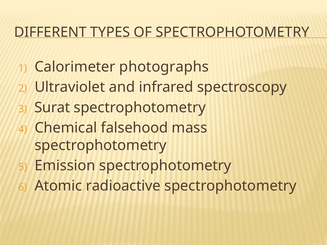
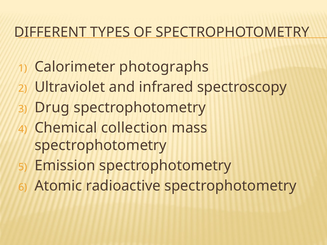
Surat: Surat -> Drug
falsehood: falsehood -> collection
